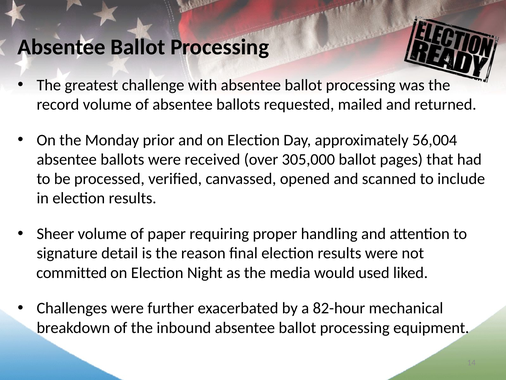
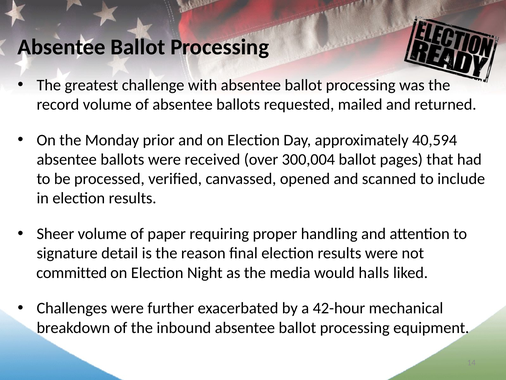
56,004: 56,004 -> 40,594
305,000: 305,000 -> 300,004
used: used -> halls
82-hour: 82-hour -> 42-hour
